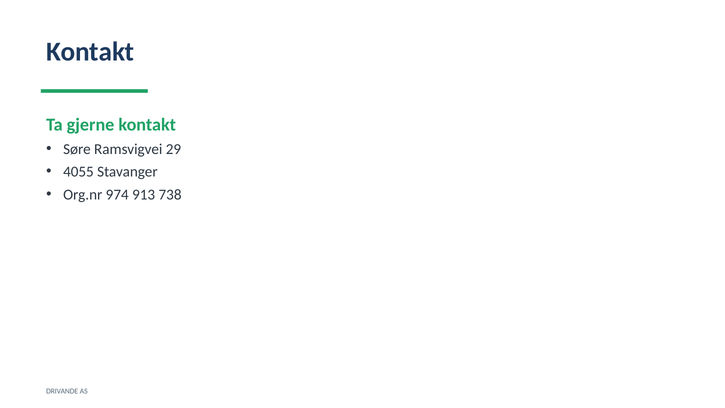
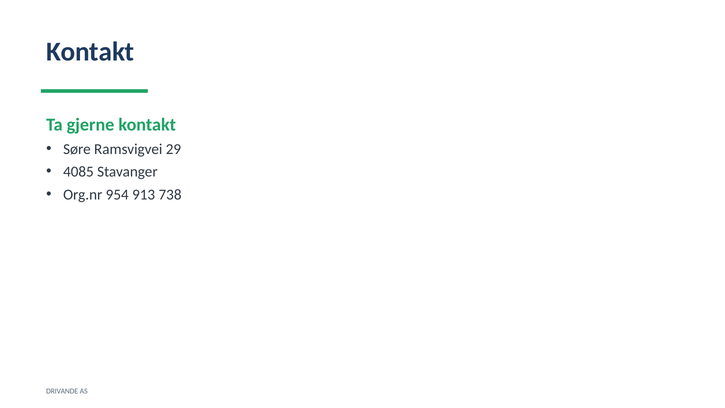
4055: 4055 -> 4085
974: 974 -> 954
